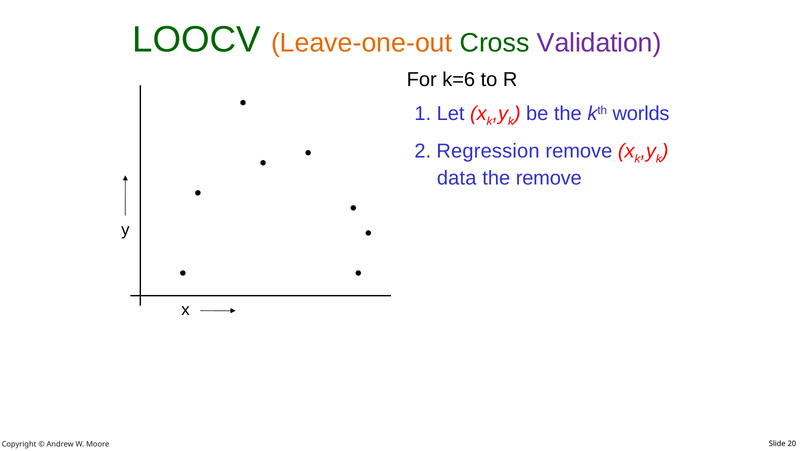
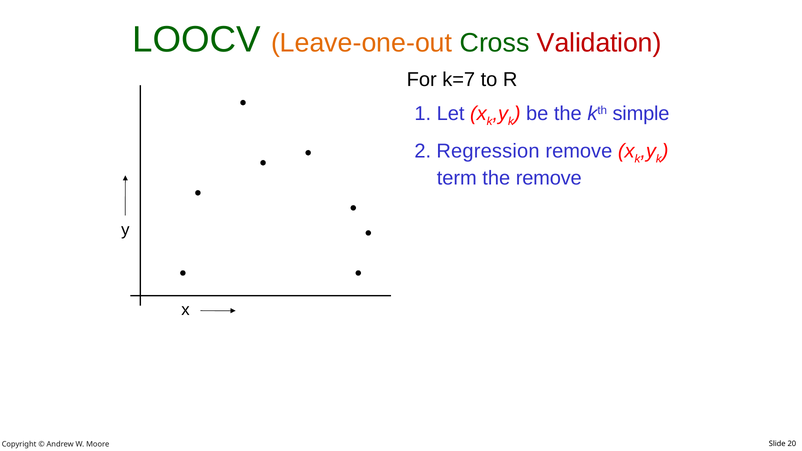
Validation colour: purple -> red
k=6: k=6 -> k=7
worlds: worlds -> simple
data: data -> term
